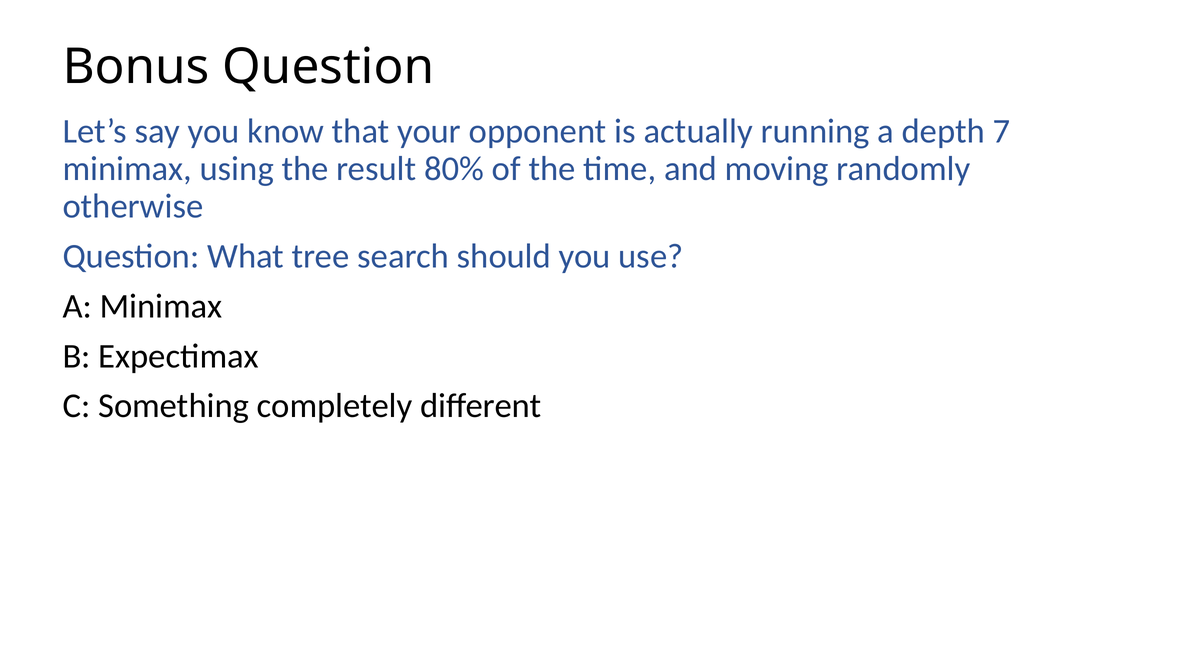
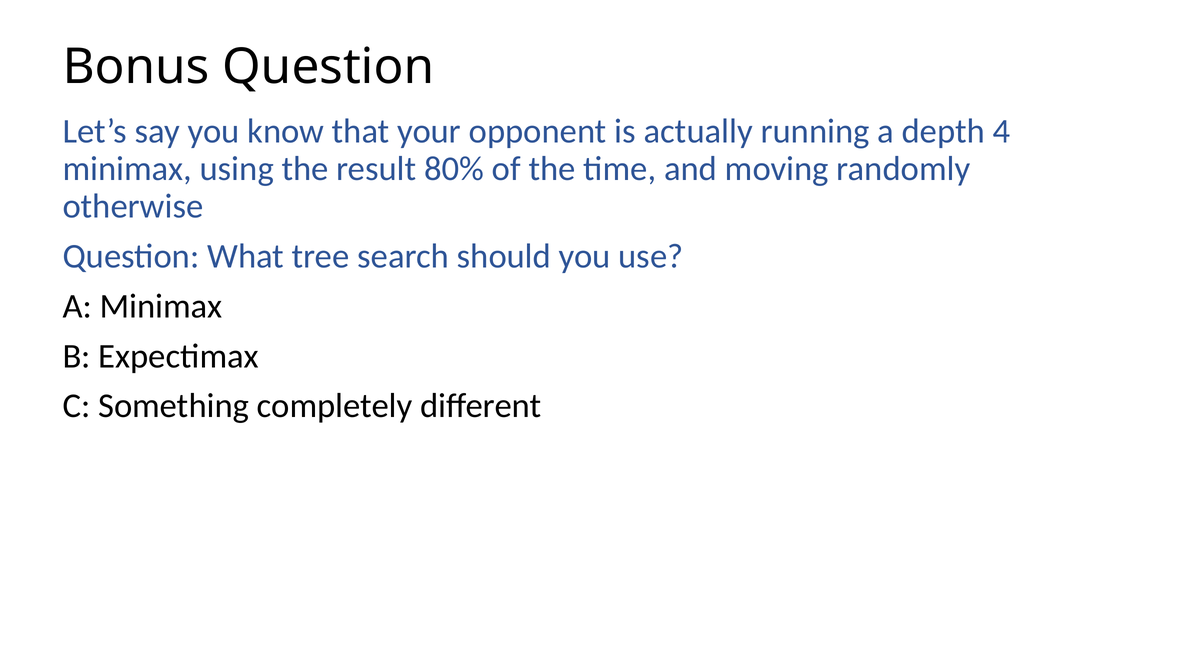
7: 7 -> 4
